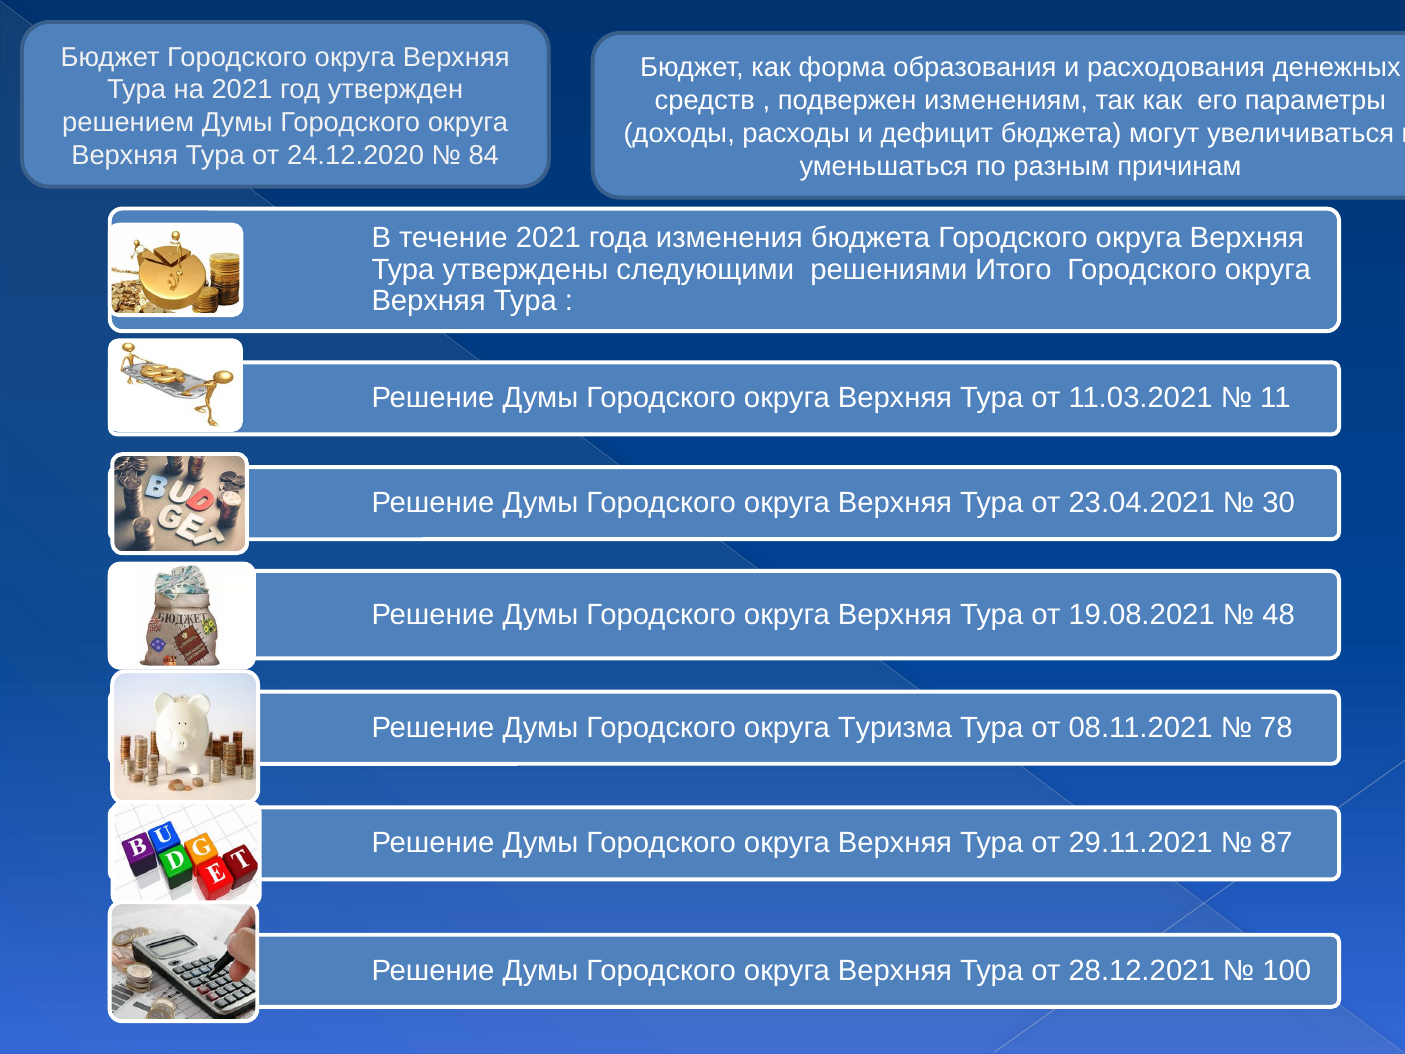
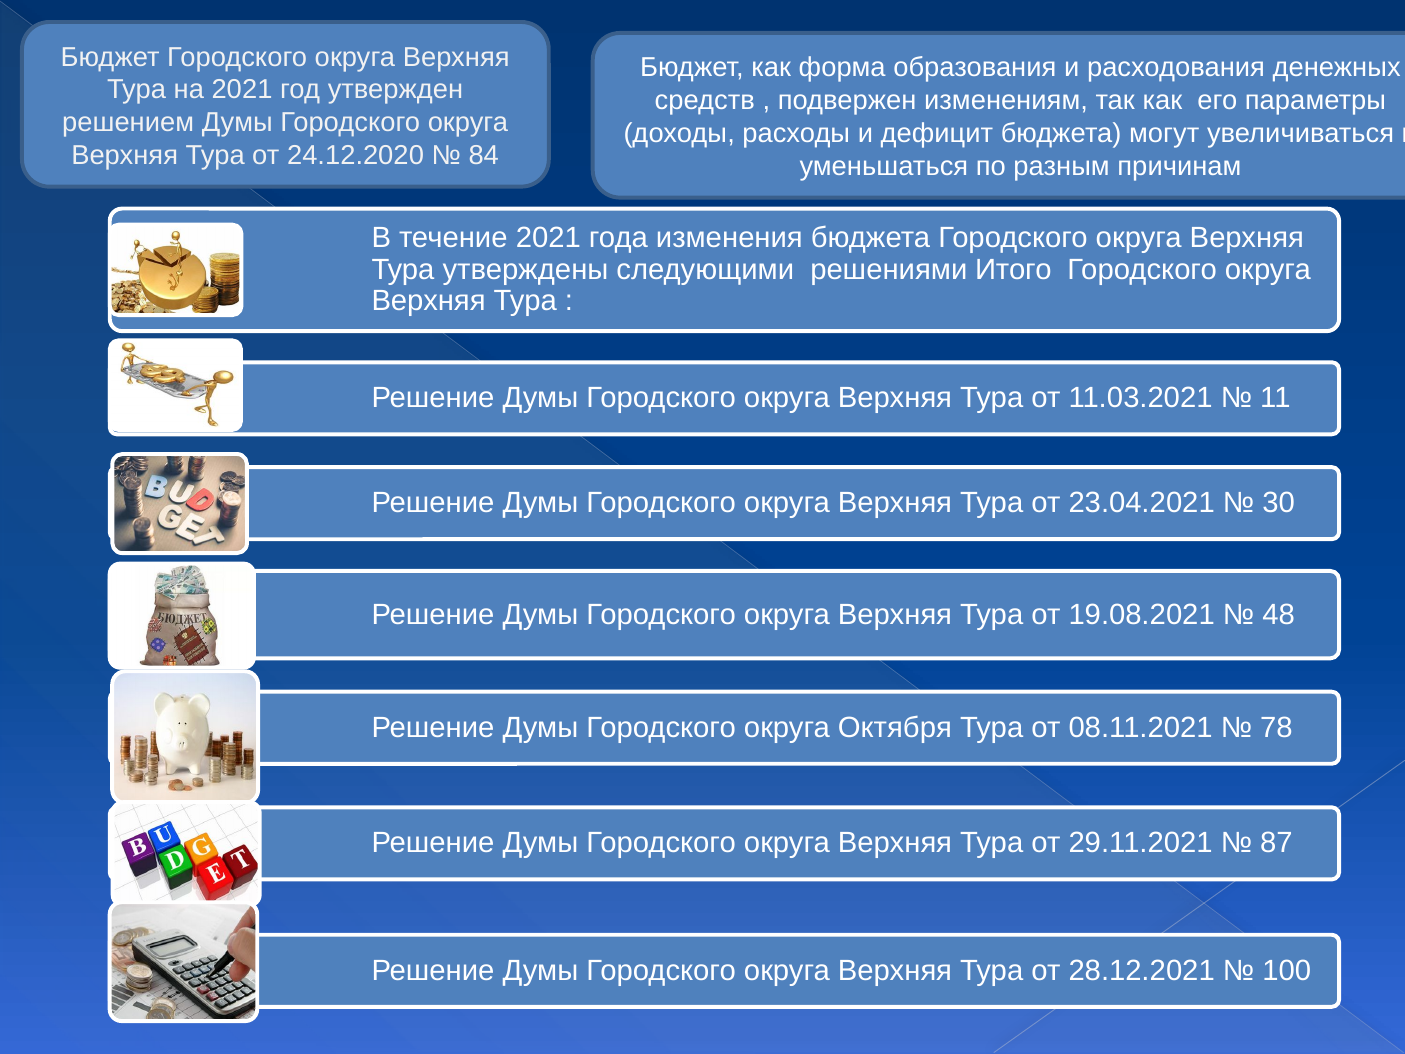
Туризма: Туризма -> Октября
